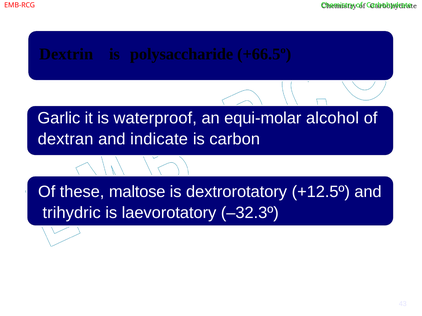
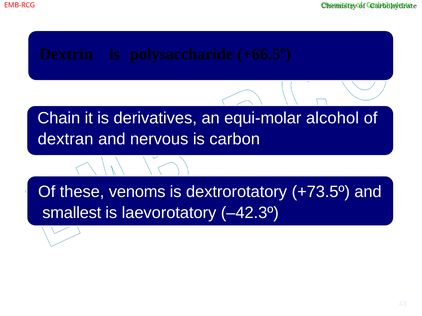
Garlic: Garlic -> Chain
waterproof: waterproof -> derivatives
indicate: indicate -> nervous
maltose: maltose -> venoms
+12.5º: +12.5º -> +73.5º
trihydric: trihydric -> smallest
–32.3º: –32.3º -> –42.3º
